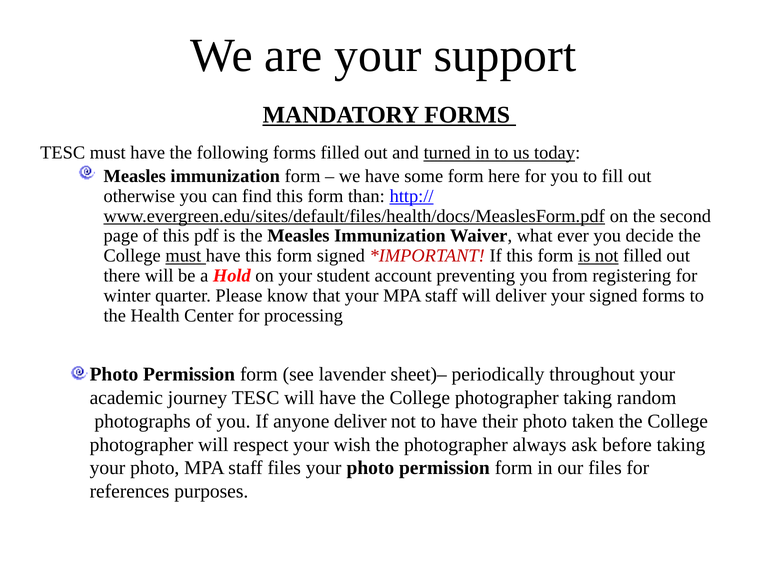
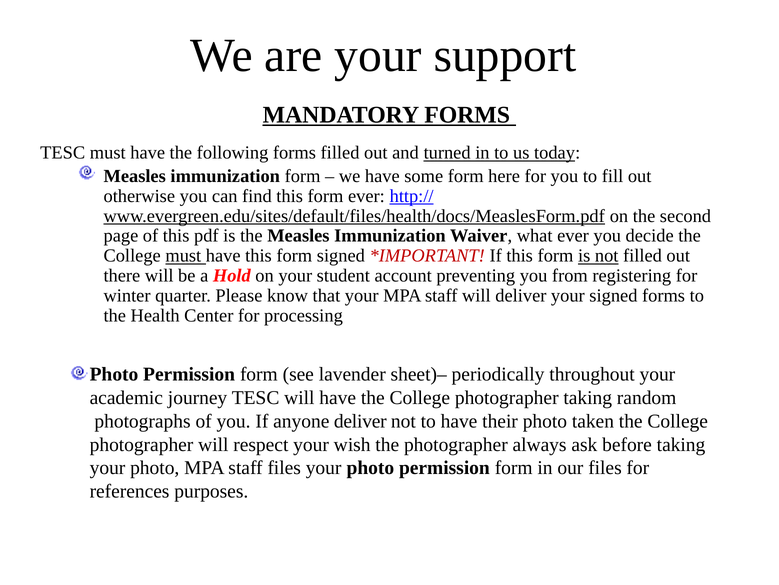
form than: than -> ever
